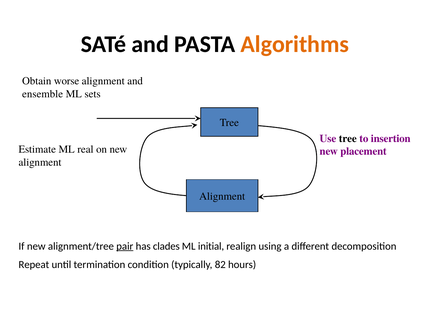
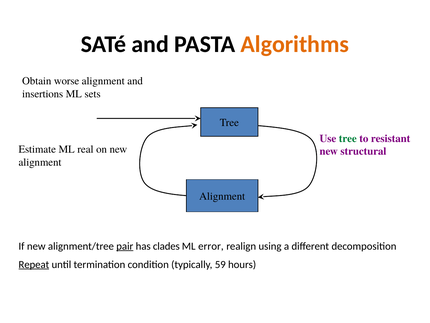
ensemble: ensemble -> insertions
tree at (348, 138) colour: black -> green
insertion: insertion -> resistant
placement: placement -> structural
initial: initial -> error
Repeat underline: none -> present
82: 82 -> 59
